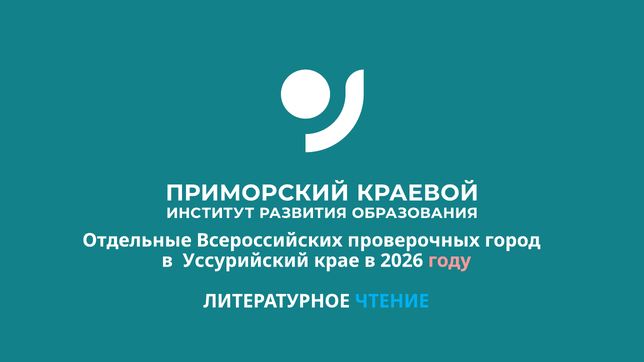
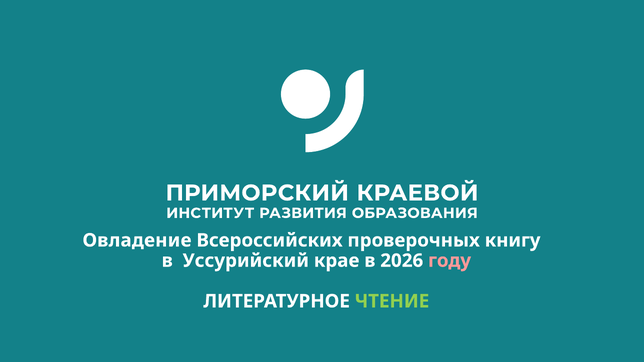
Отдельные: Отдельные -> Овладение
город: город -> книгу
ЧТЕНИЕ colour: light blue -> light green
